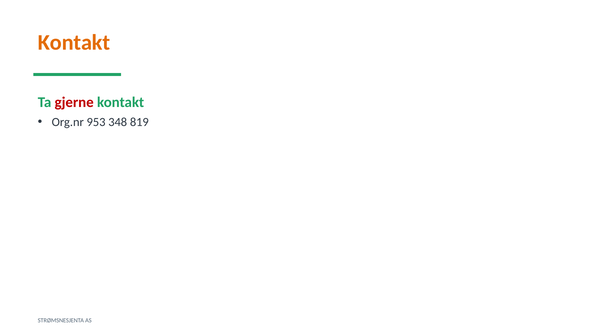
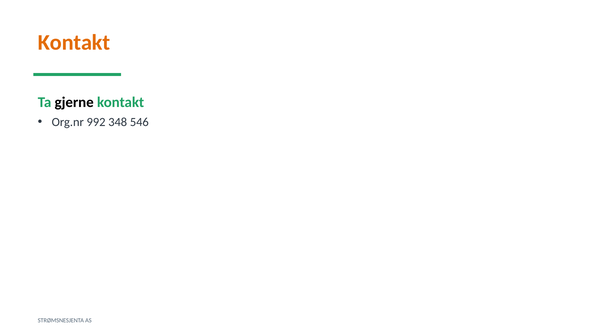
gjerne colour: red -> black
953: 953 -> 992
819: 819 -> 546
